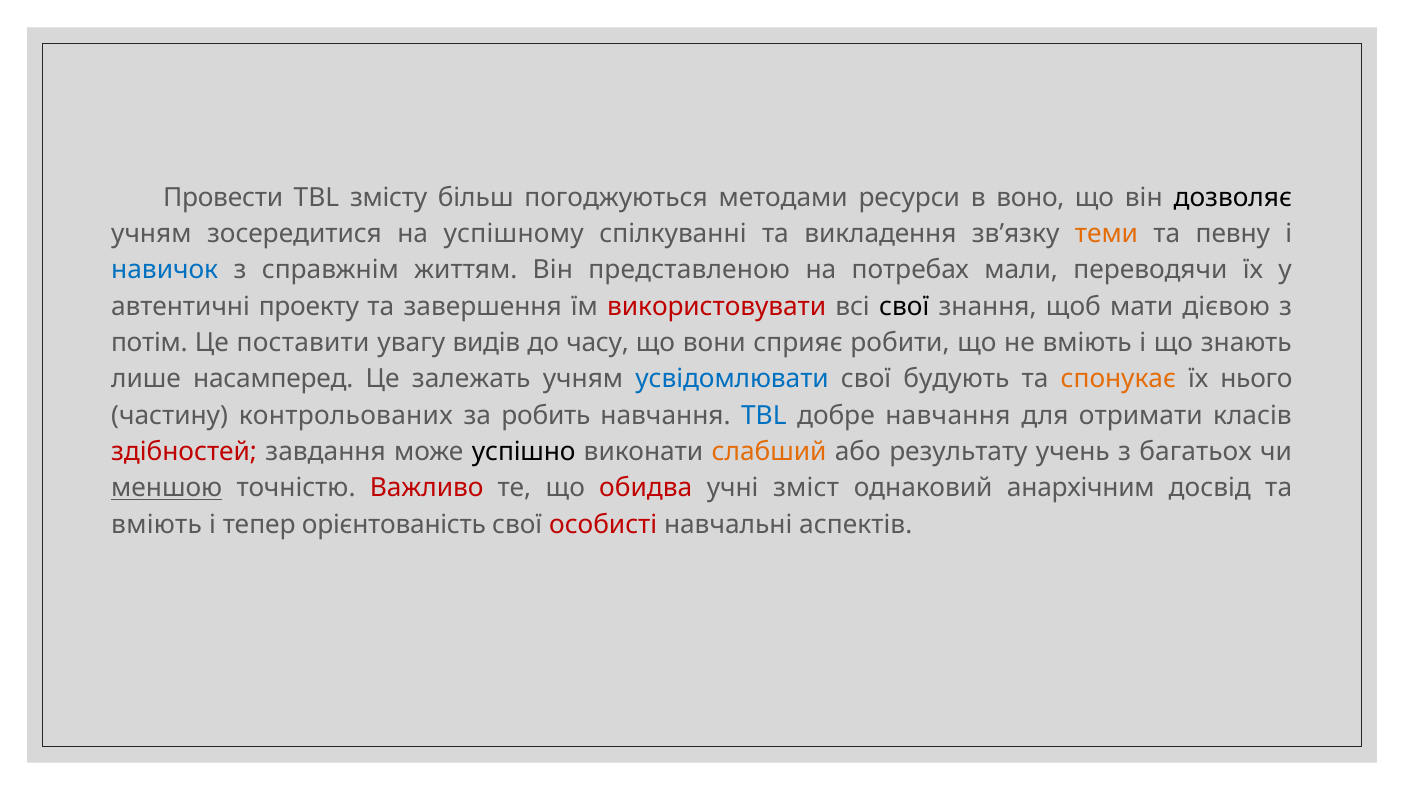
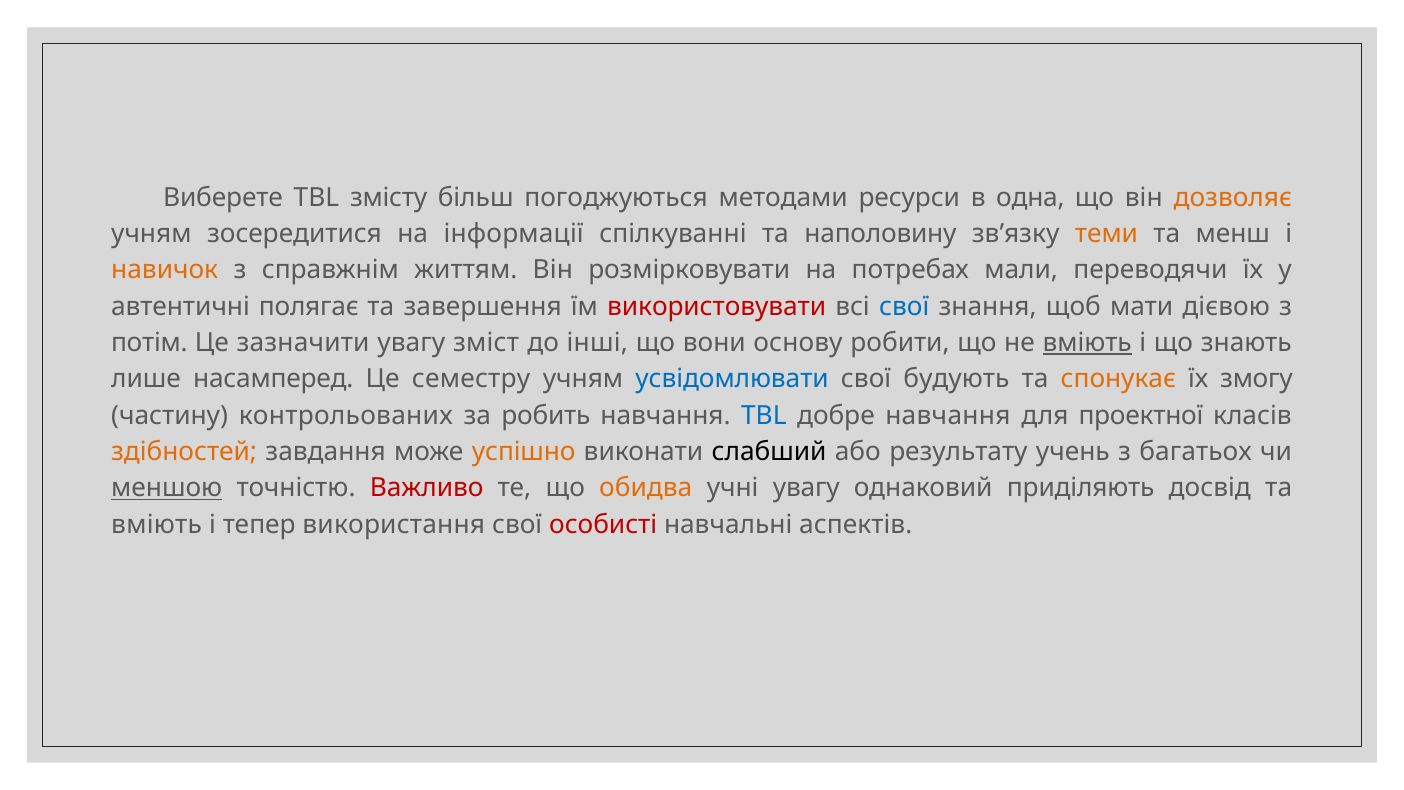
Провести: Провести -> Виберете
воно: воно -> одна
дозволяє colour: black -> orange
успішному: успішному -> інформації
викладення: викладення -> наполовину
певну: певну -> менш
навичок colour: blue -> orange
представленою: представленою -> розмірковувати
проекту: проекту -> полягає
свої at (904, 307) colour: black -> blue
поставити: поставити -> зазначити
видів: видів -> зміст
часу: часу -> інші
сприяє: сприяє -> основу
вміють at (1087, 343) underline: none -> present
залежать: залежать -> семестру
нього: нього -> змогу
отримати: отримати -> проектної
здібностей colour: red -> orange
успішно colour: black -> orange
слабший colour: orange -> black
обидва colour: red -> orange
учні зміст: зміст -> увагу
анархічним: анархічним -> приділяють
орієнтованість: орієнтованість -> використання
